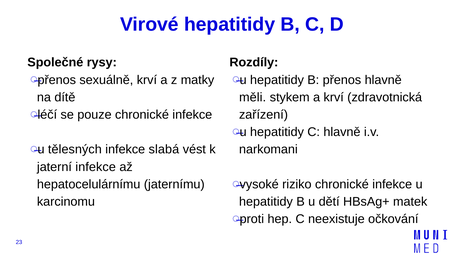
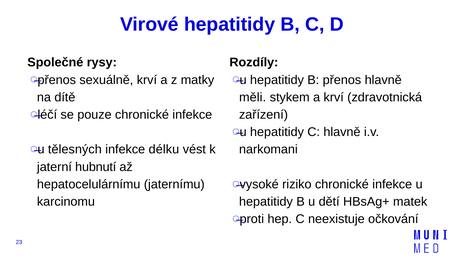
slabá: slabá -> délku
jaterní infekce: infekce -> hubnutí
